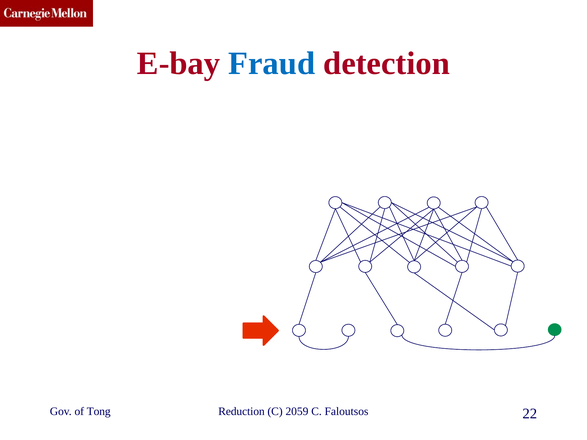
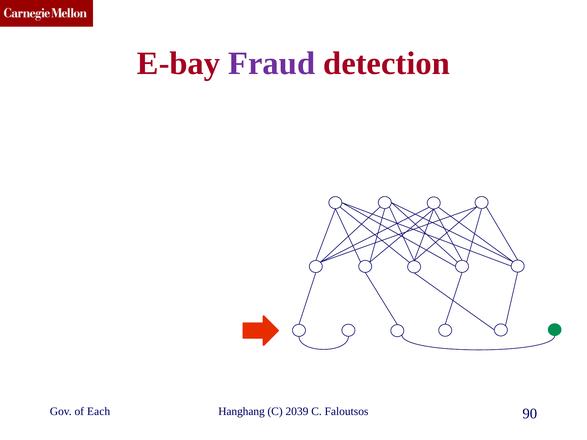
Fraud colour: blue -> purple
Tong: Tong -> Each
Reduction: Reduction -> Hanghang
2059: 2059 -> 2039
22: 22 -> 90
